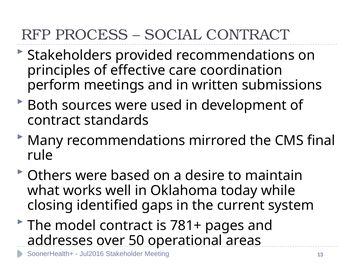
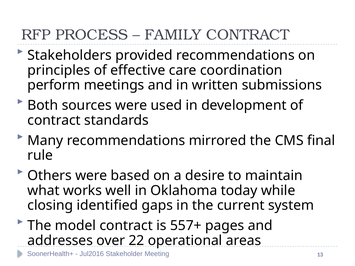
SOCIAL: SOCIAL -> FAMILY
781+: 781+ -> 557+
50: 50 -> 22
